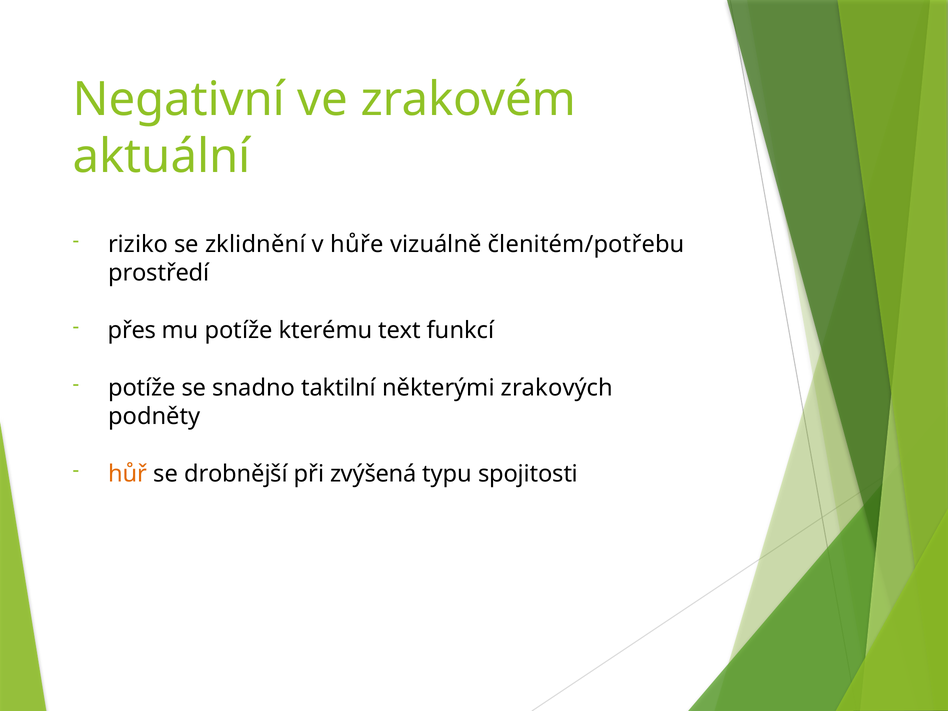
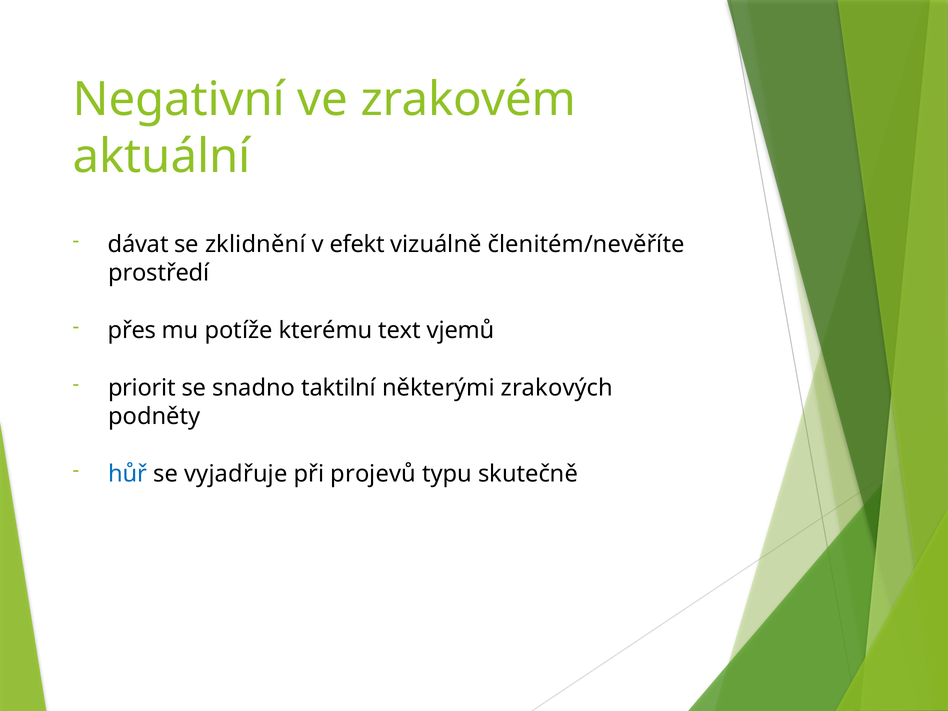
riziko: riziko -> dávat
hůře: hůře -> efekt
členitém/potřebu: členitém/potřebu -> členitém/nevěříte
funkcí: funkcí -> vjemů
potíže at (142, 388): potíže -> priorit
hůř colour: orange -> blue
drobnější: drobnější -> vyjadřuje
zvýšená: zvýšená -> projevů
spojitosti: spojitosti -> skutečně
